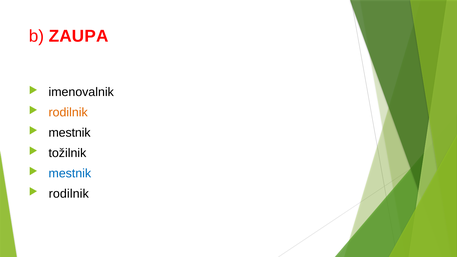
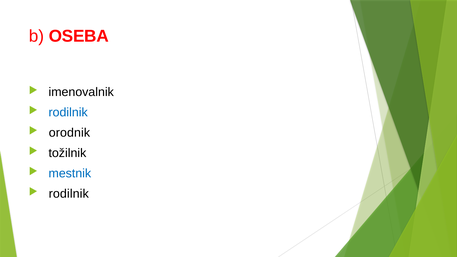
ZAUPA: ZAUPA -> OSEBA
rodilnik at (68, 112) colour: orange -> blue
mestnik at (70, 133): mestnik -> orodnik
